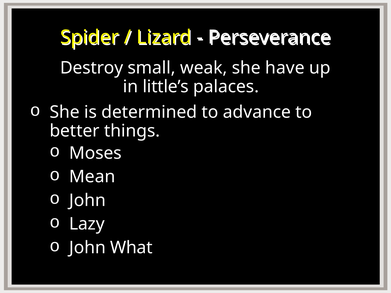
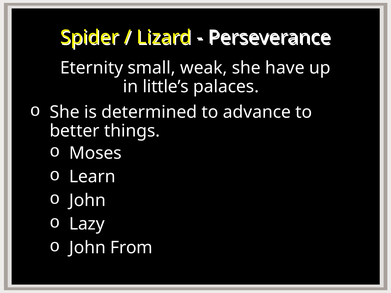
Destroy: Destroy -> Eternity
Mean: Mean -> Learn
What: What -> From
